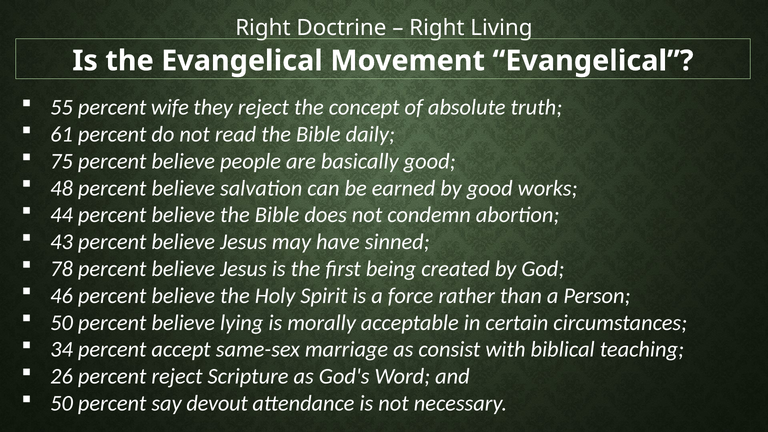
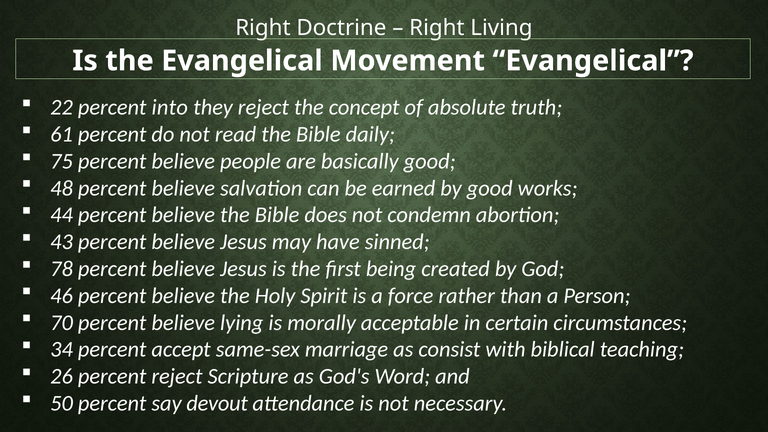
55: 55 -> 22
wife: wife -> into
50 at (62, 323): 50 -> 70
